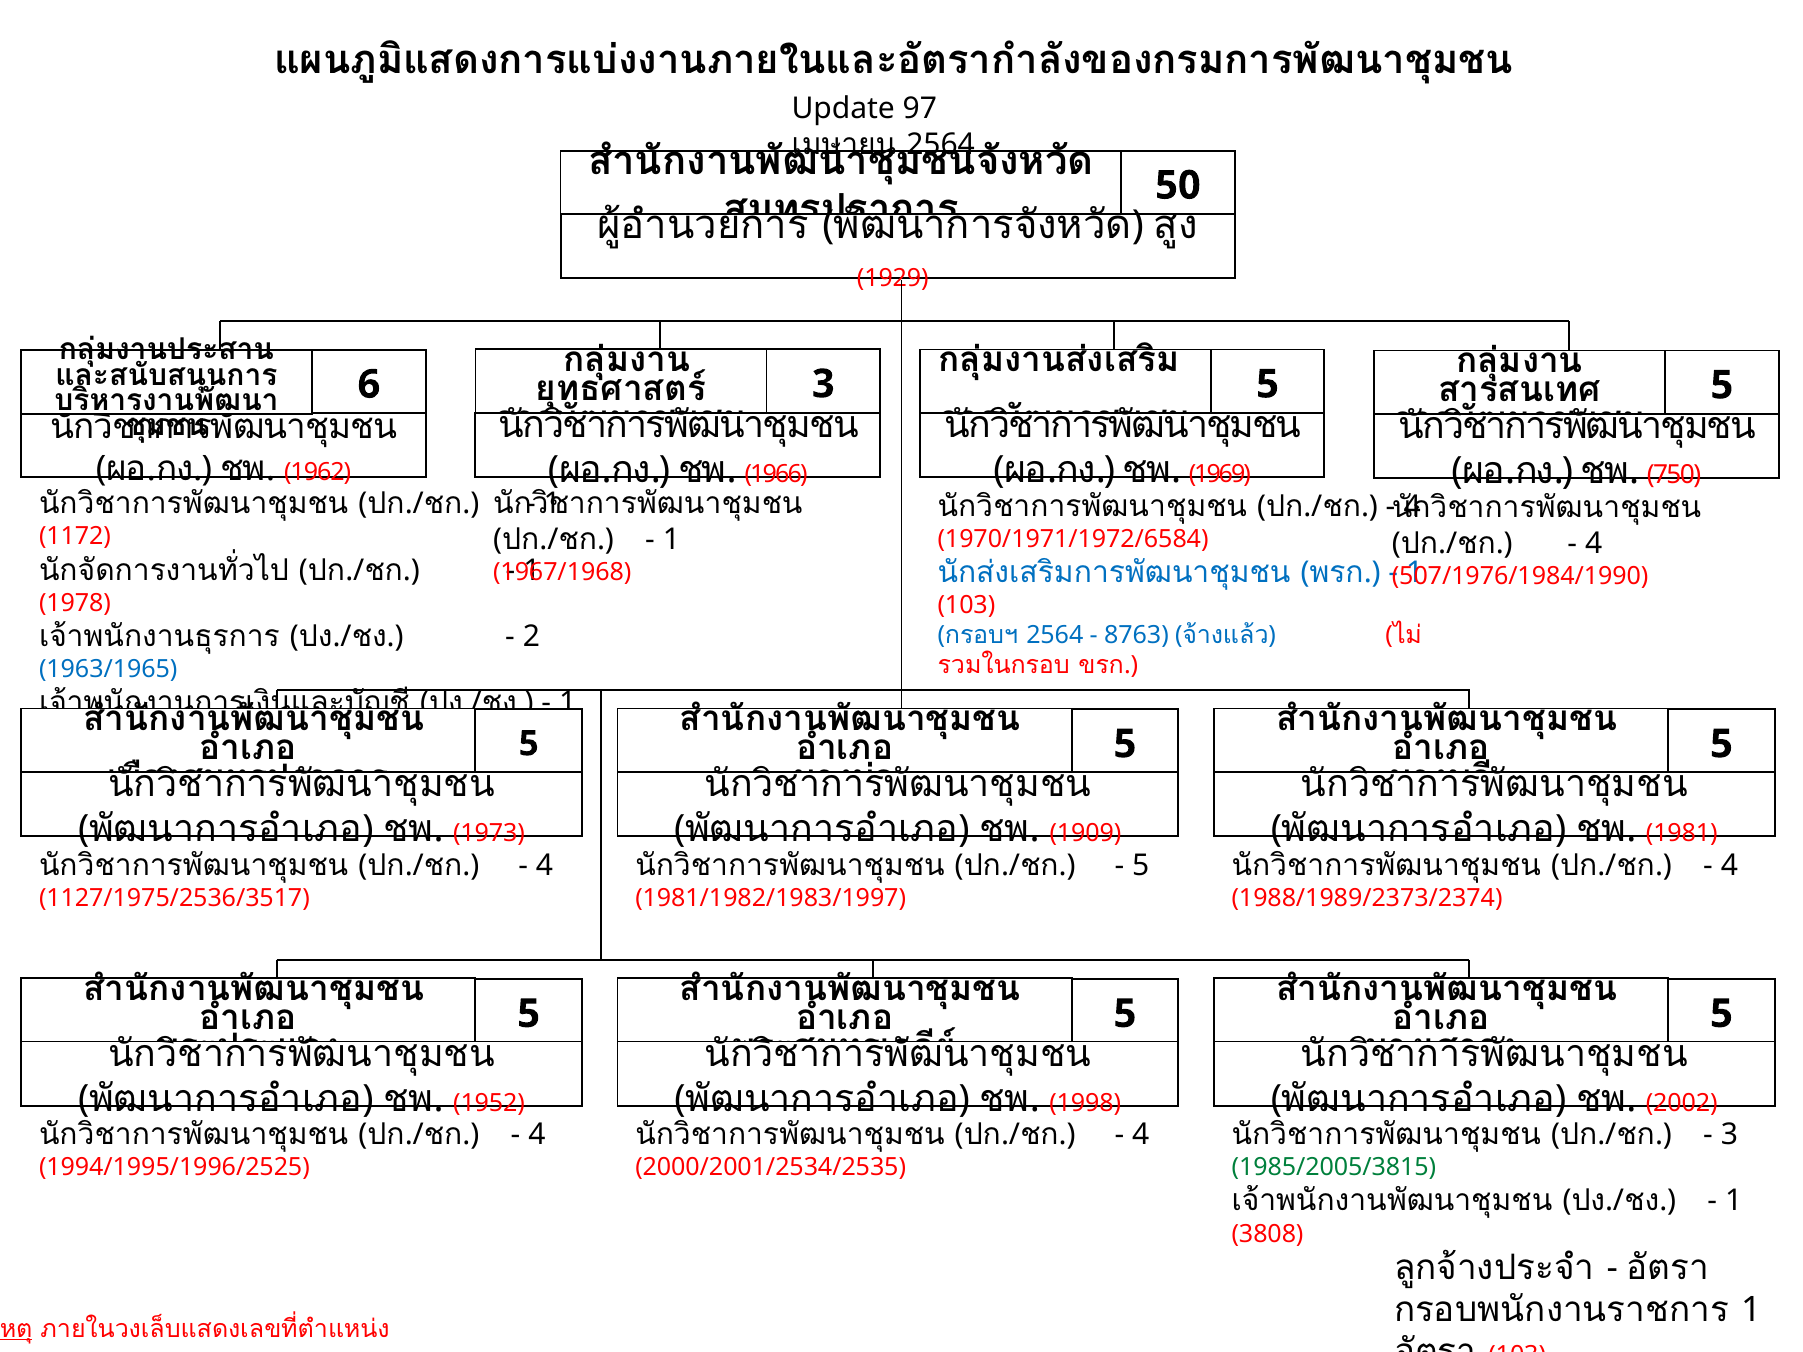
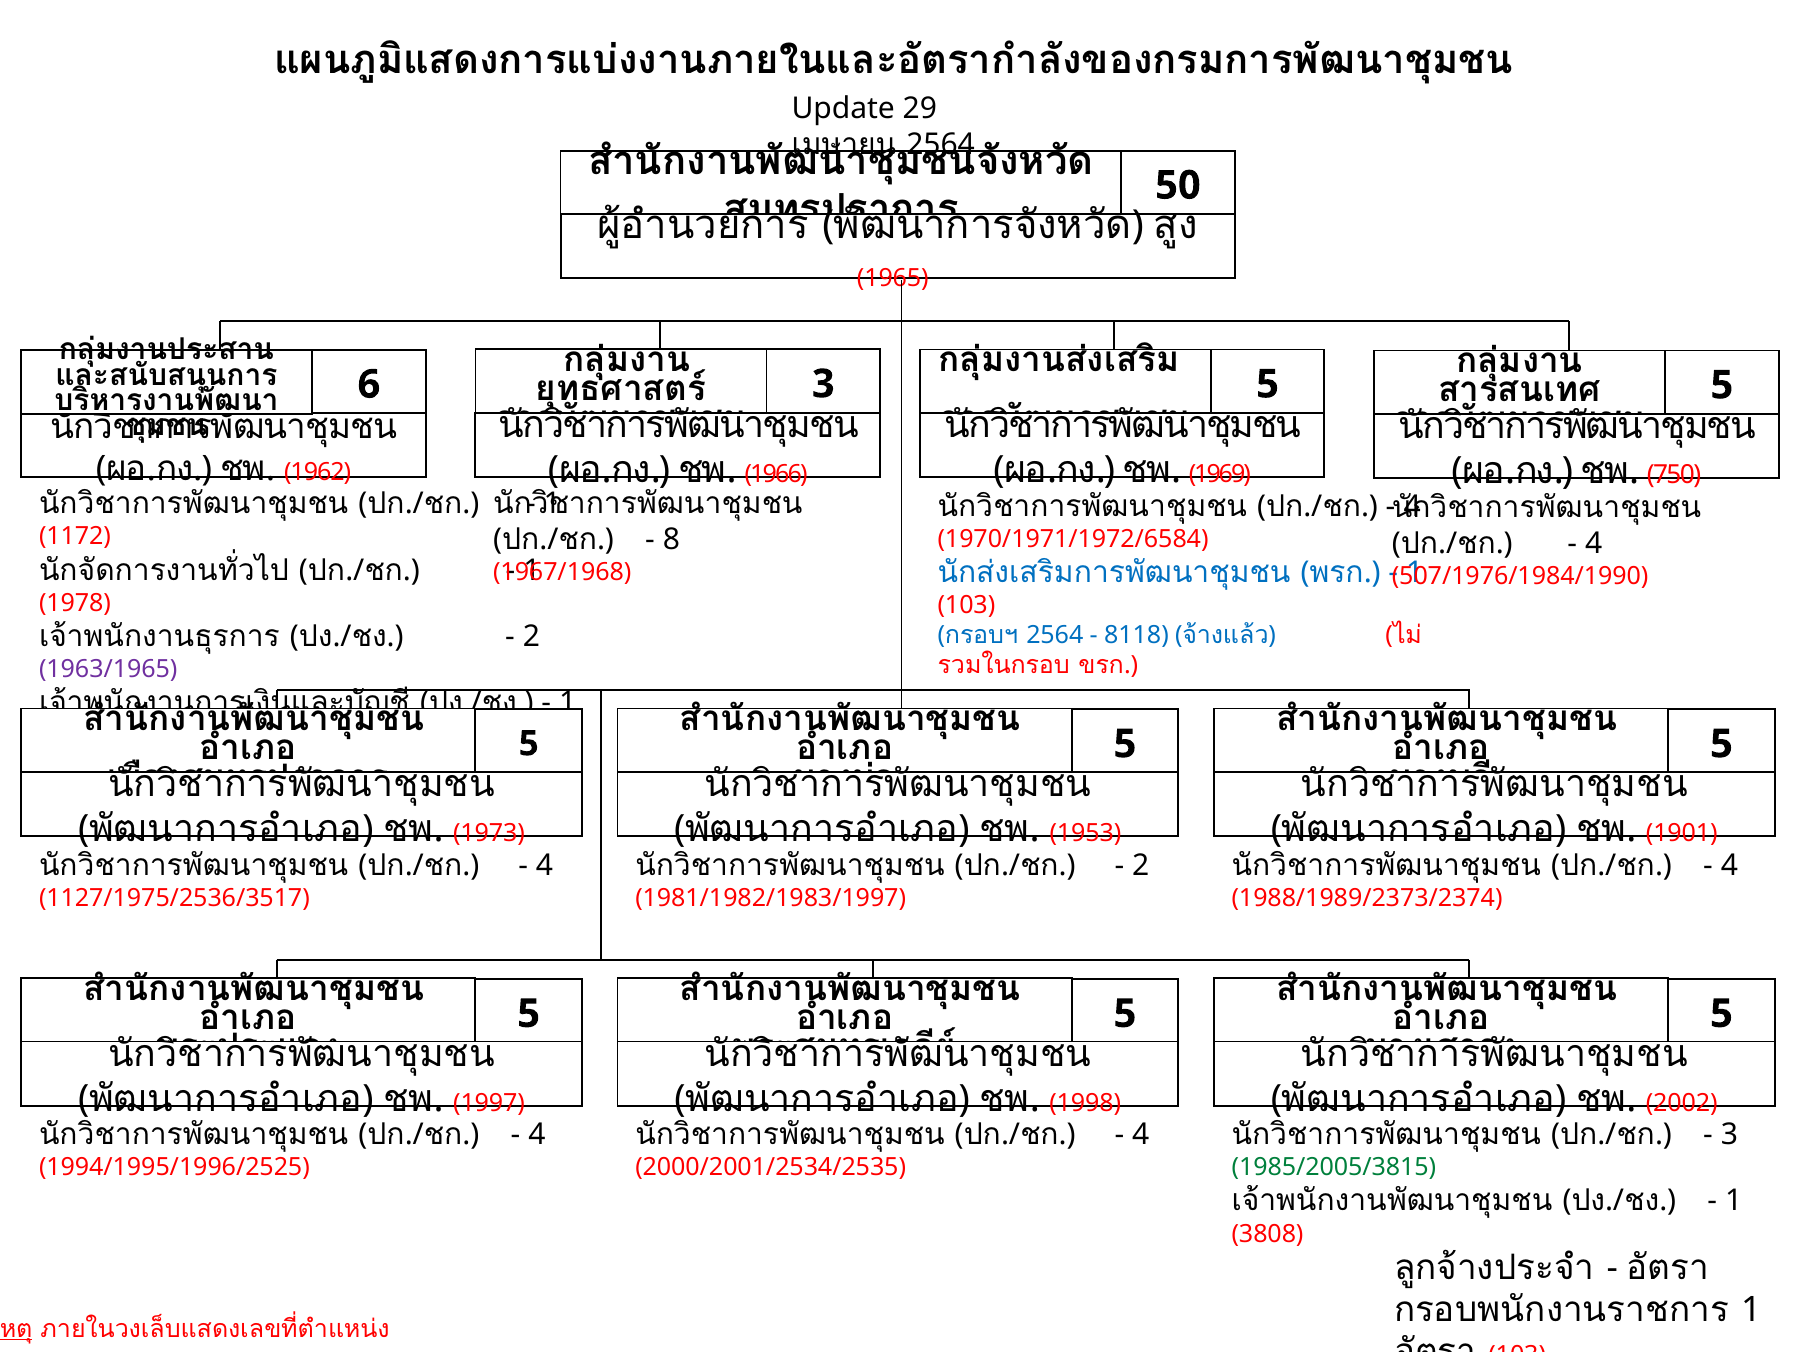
97: 97 -> 29
1929: 1929 -> 1965
1 at (672, 540): 1 -> 8
8763: 8763 -> 8118
1963/1965 colour: blue -> purple
1909: 1909 -> 1953
1981: 1981 -> 1901
5 at (1141, 865): 5 -> 2
1952: 1952 -> 1997
